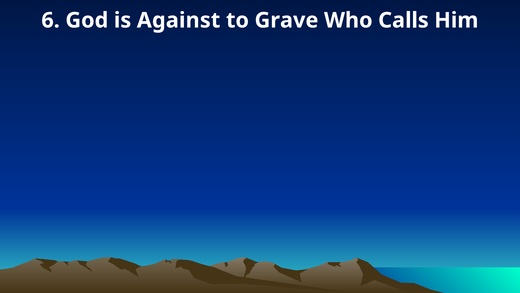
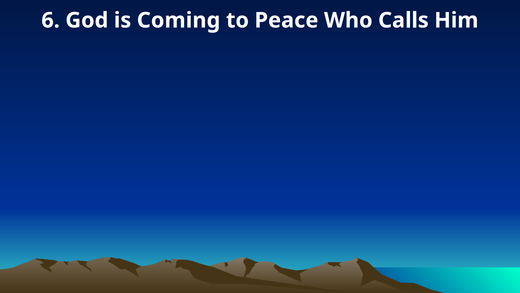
Against: Against -> Coming
Grave: Grave -> Peace
